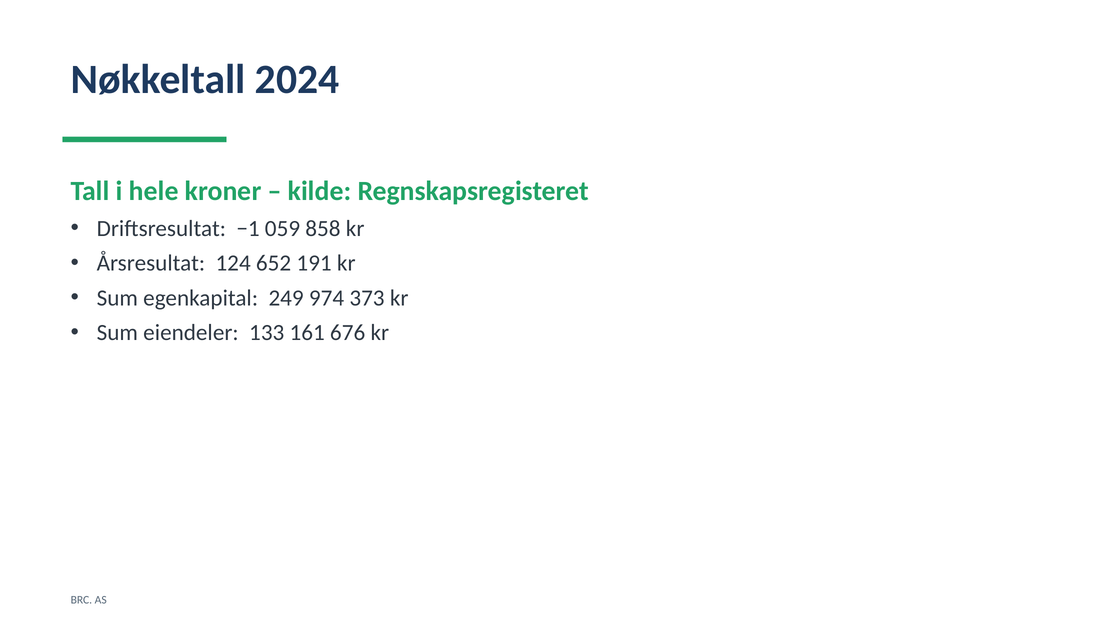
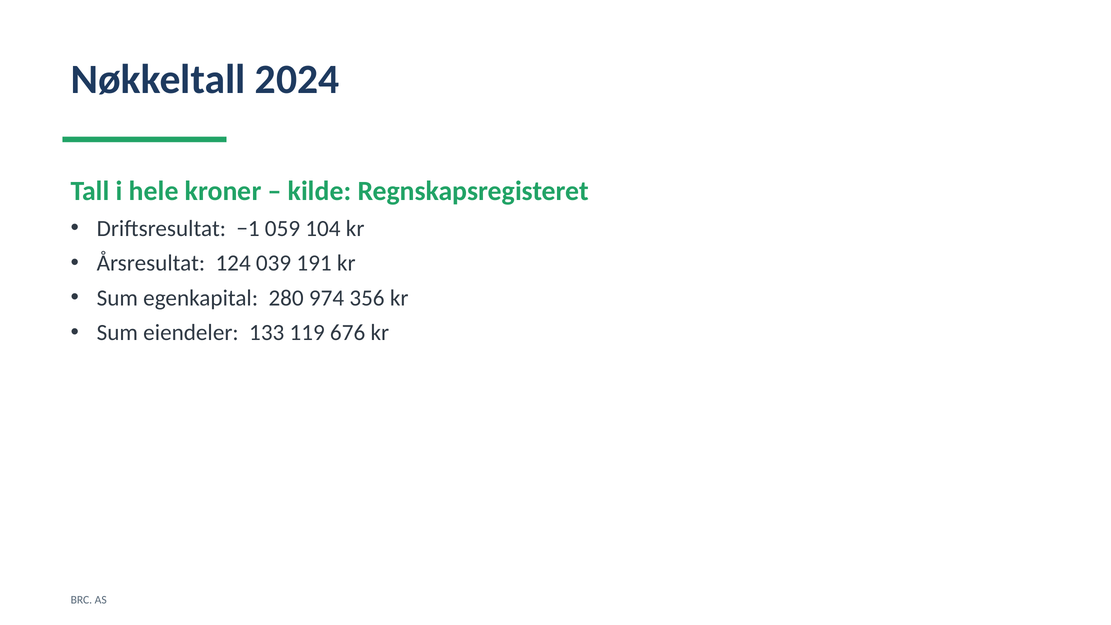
858: 858 -> 104
652: 652 -> 039
249: 249 -> 280
373: 373 -> 356
161: 161 -> 119
